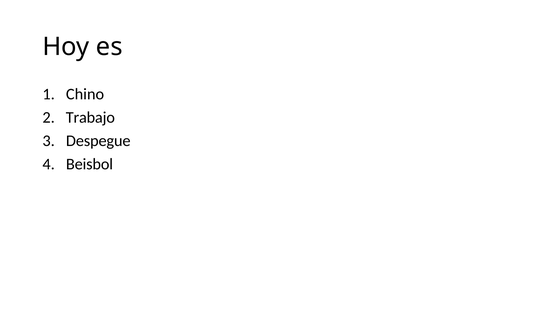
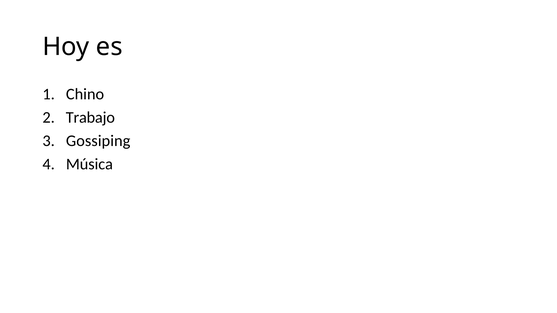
Despegue: Despegue -> Gossiping
Beisbol: Beisbol -> Música
